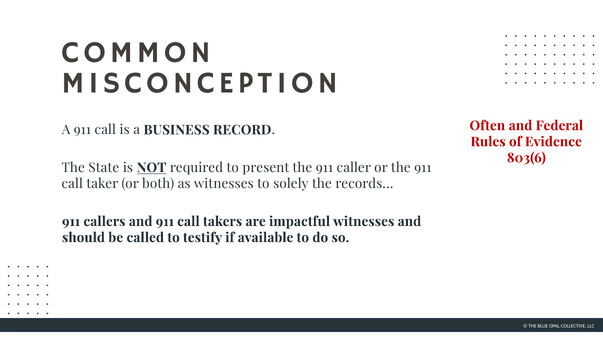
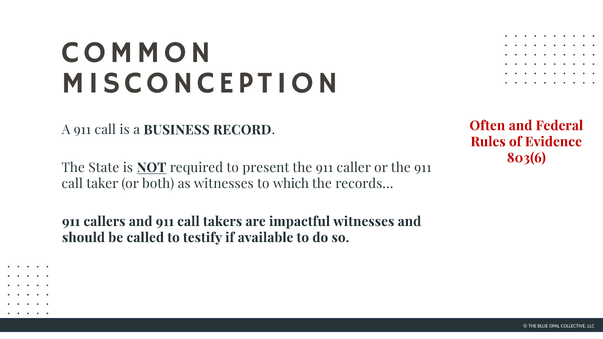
solely: solely -> which
